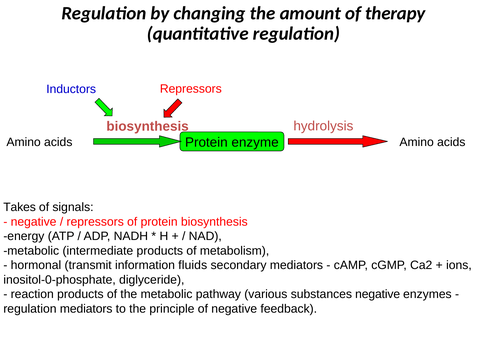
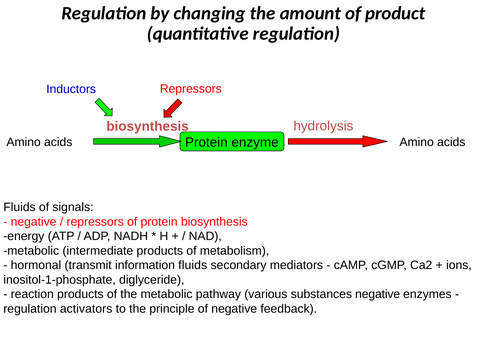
therapy: therapy -> product
Takes at (20, 208): Takes -> Fluids
inositol-0-phosphate: inositol-0-phosphate -> inositol-1-phosphate
regulation mediators: mediators -> activators
